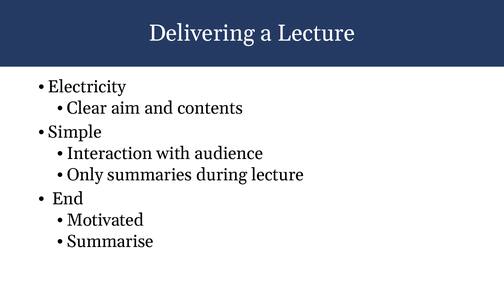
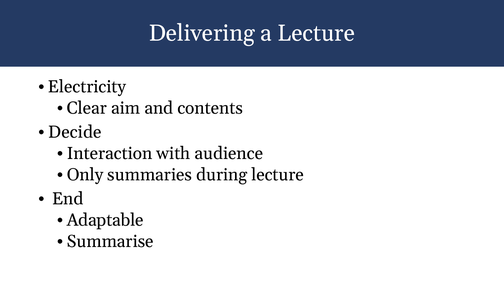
Simple: Simple -> Decide
Motivated: Motivated -> Adaptable
